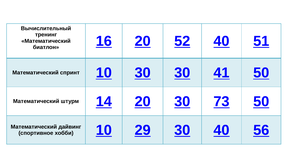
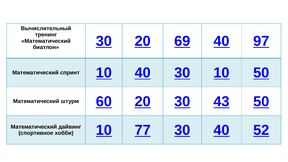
биатлон 16: 16 -> 30
52: 52 -> 69
51: 51 -> 97
10 30: 30 -> 40
30 41: 41 -> 10
14: 14 -> 60
73: 73 -> 43
29: 29 -> 77
56: 56 -> 52
